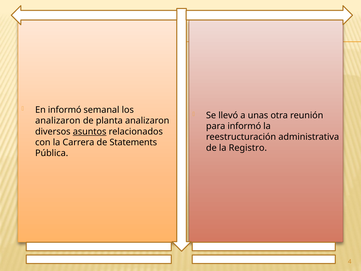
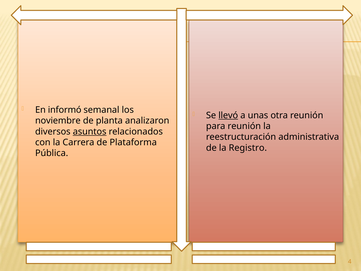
llevó underline: none -> present
analizaron at (58, 121): analizaron -> noviembre
para informó: informó -> reunión
Statements: Statements -> Plataforma
